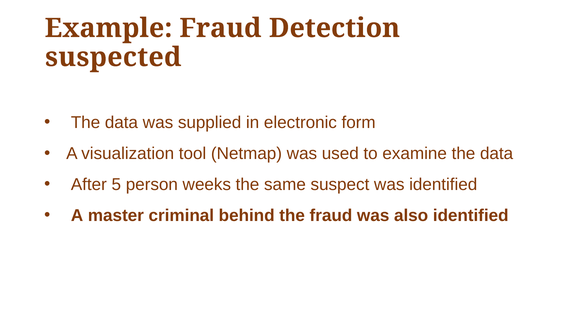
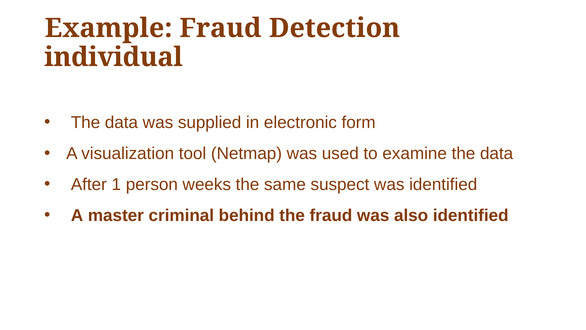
suspected: suspected -> individual
5: 5 -> 1
